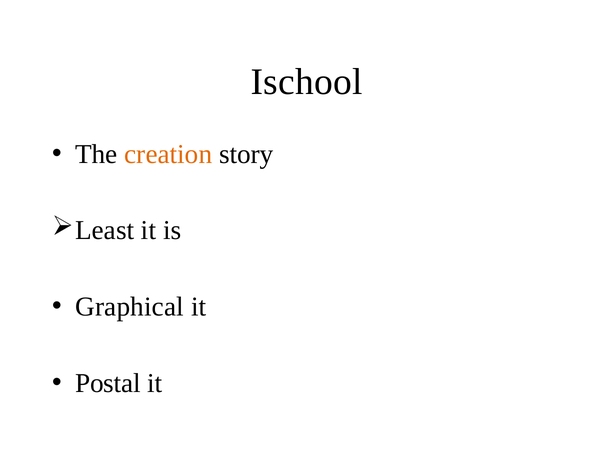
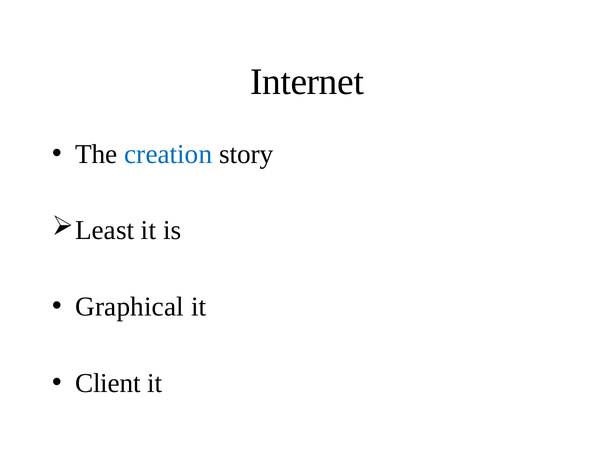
Ischool: Ischool -> Internet
creation colour: orange -> blue
Postal: Postal -> Client
